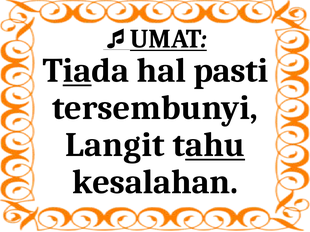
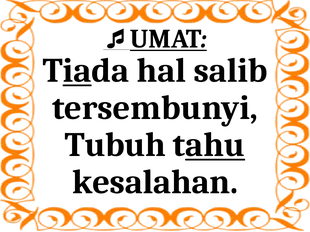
pasti: pasti -> salib
Langit: Langit -> Tubuh
